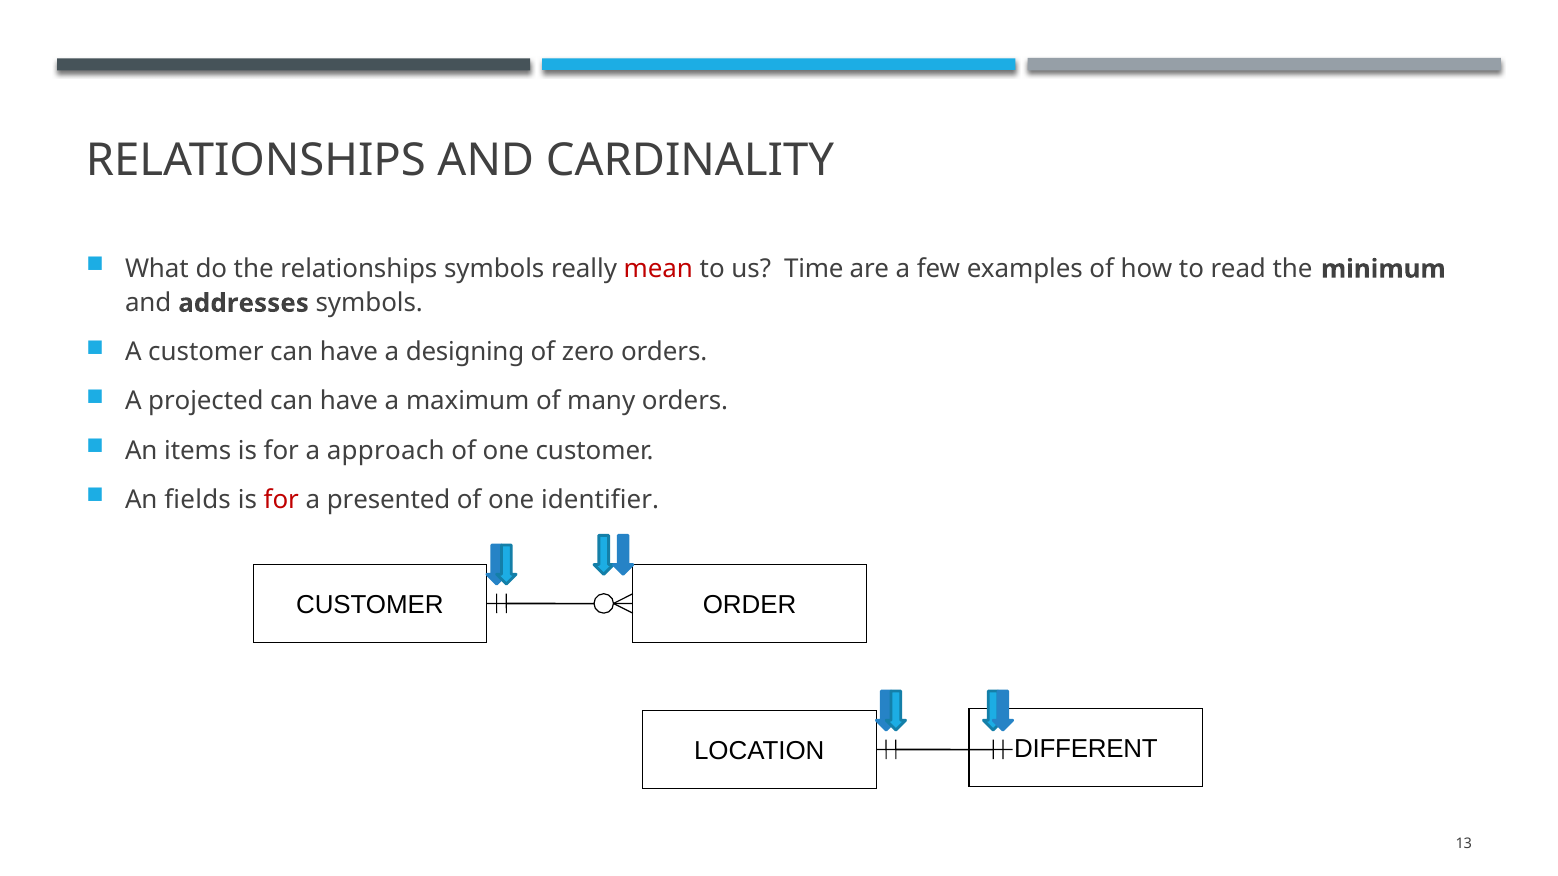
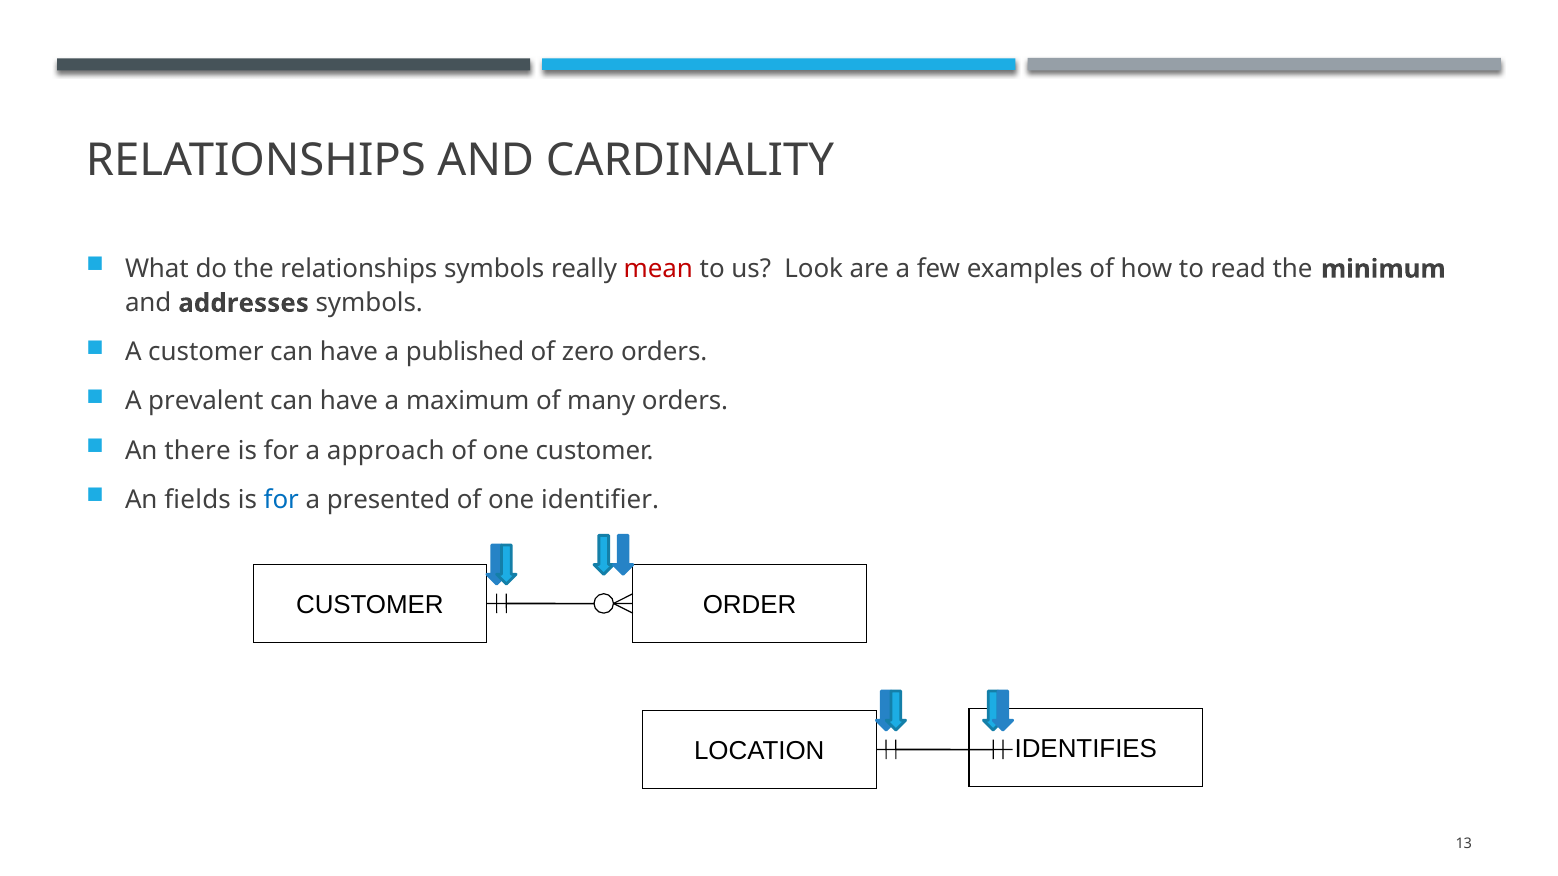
Time: Time -> Look
designing: designing -> published
projected: projected -> prevalent
items: items -> there
for at (281, 500) colour: red -> blue
DIFFERENT: DIFFERENT -> IDENTIFIES
